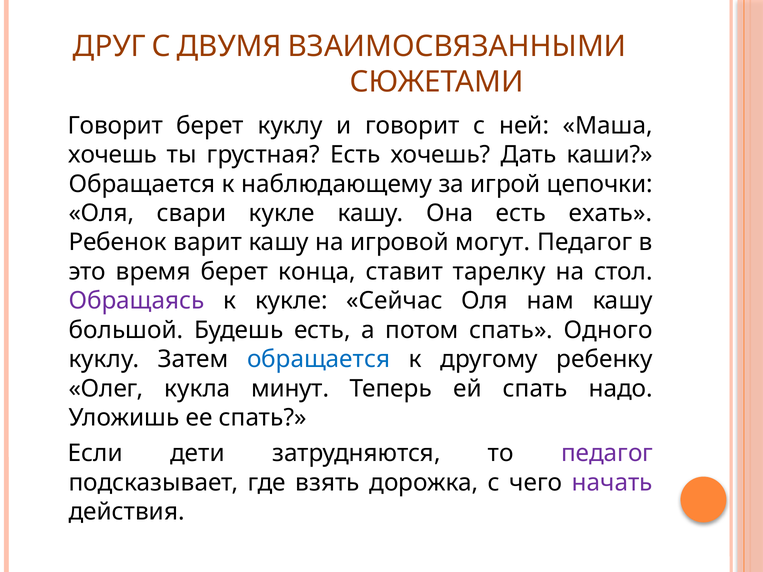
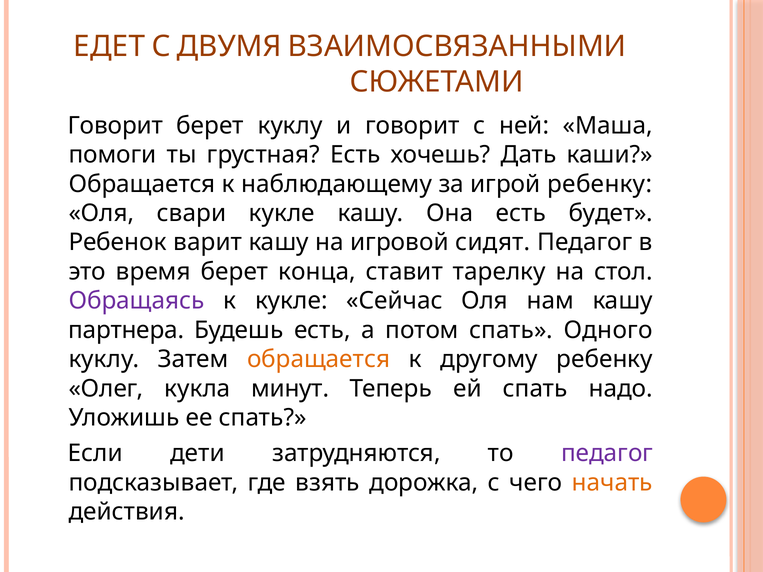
ДРУГ: ДРУГ -> ЕДЕТ
хочешь at (113, 155): хочешь -> помоги
игрой цепочки: цепочки -> ребенку
ехать: ехать -> будет
могут: могут -> сидят
большой: большой -> партнера
обращается at (319, 359) colour: blue -> orange
начать colour: purple -> orange
